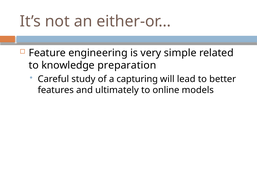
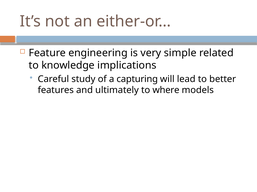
preparation: preparation -> implications
online: online -> where
